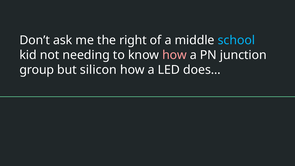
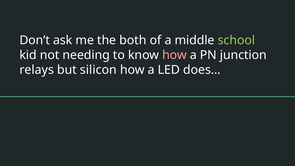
right: right -> both
school colour: light blue -> light green
group: group -> relays
